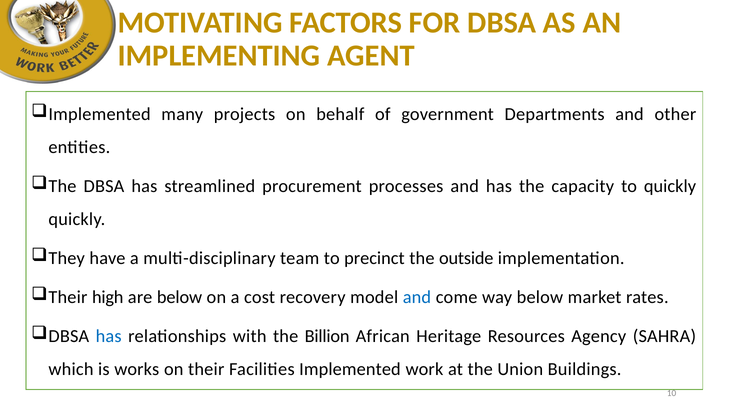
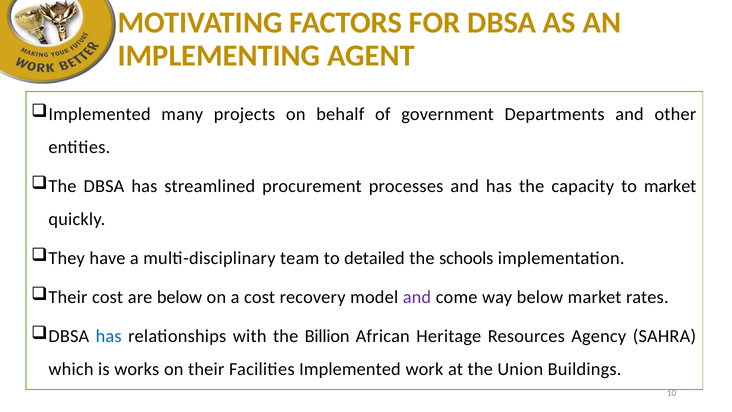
to quickly: quickly -> market
precinct: precinct -> detailed
outside: outside -> schools
Their high: high -> cost
and at (417, 297) colour: blue -> purple
